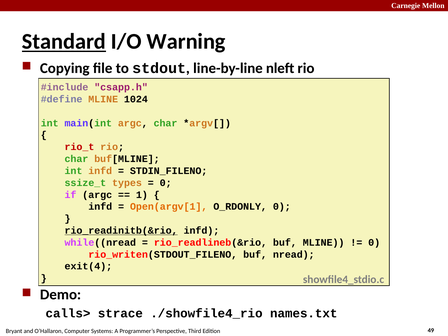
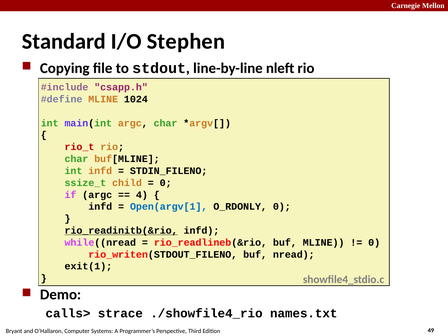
Standard underline: present -> none
Warning: Warning -> Stephen
types: types -> child
1: 1 -> 4
Open(argv[1 colour: orange -> blue
exit(4: exit(4 -> exit(1
